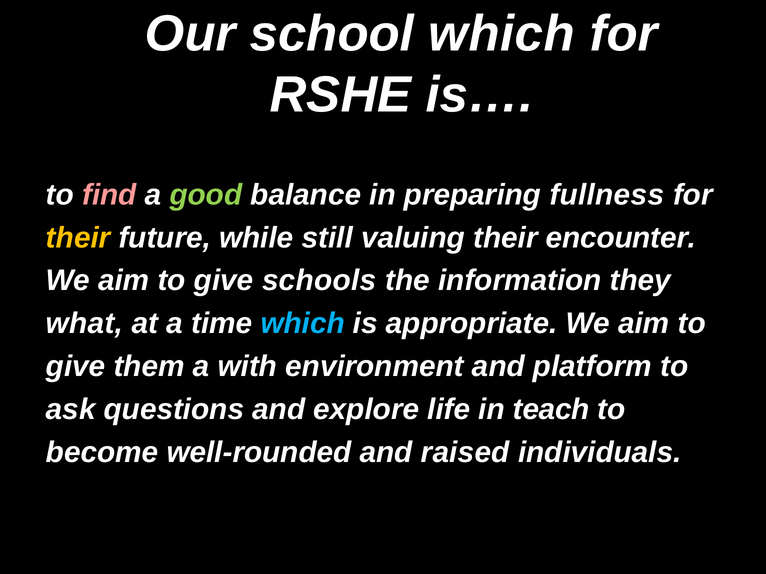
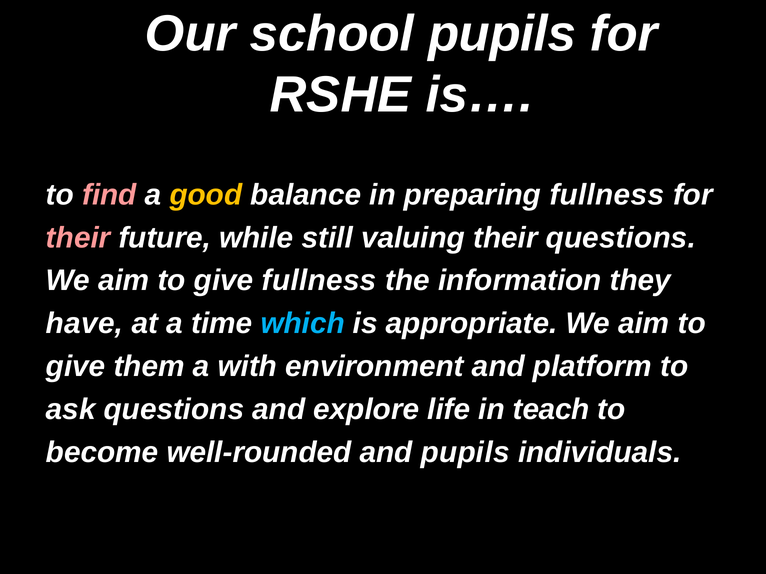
school which: which -> pupils
good colour: light green -> yellow
their at (78, 238) colour: yellow -> pink
their encounter: encounter -> questions
give schools: schools -> fullness
what: what -> have
and raised: raised -> pupils
